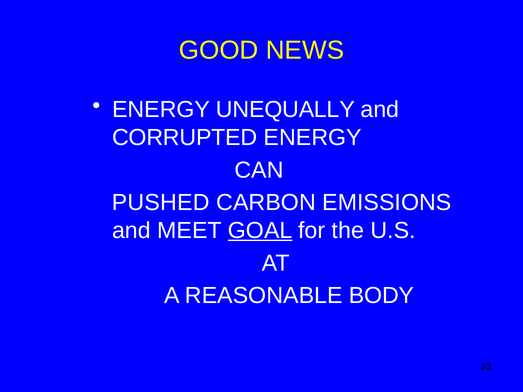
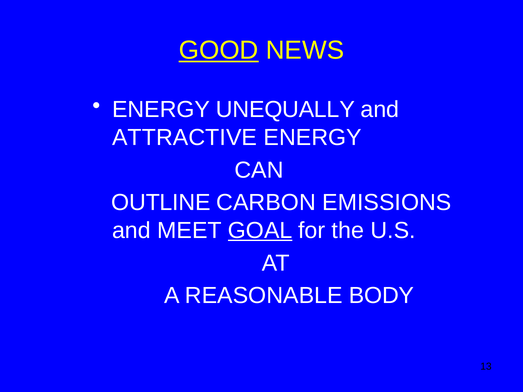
GOOD underline: none -> present
CORRUPTED: CORRUPTED -> ATTRACTIVE
PUSHED: PUSHED -> OUTLINE
